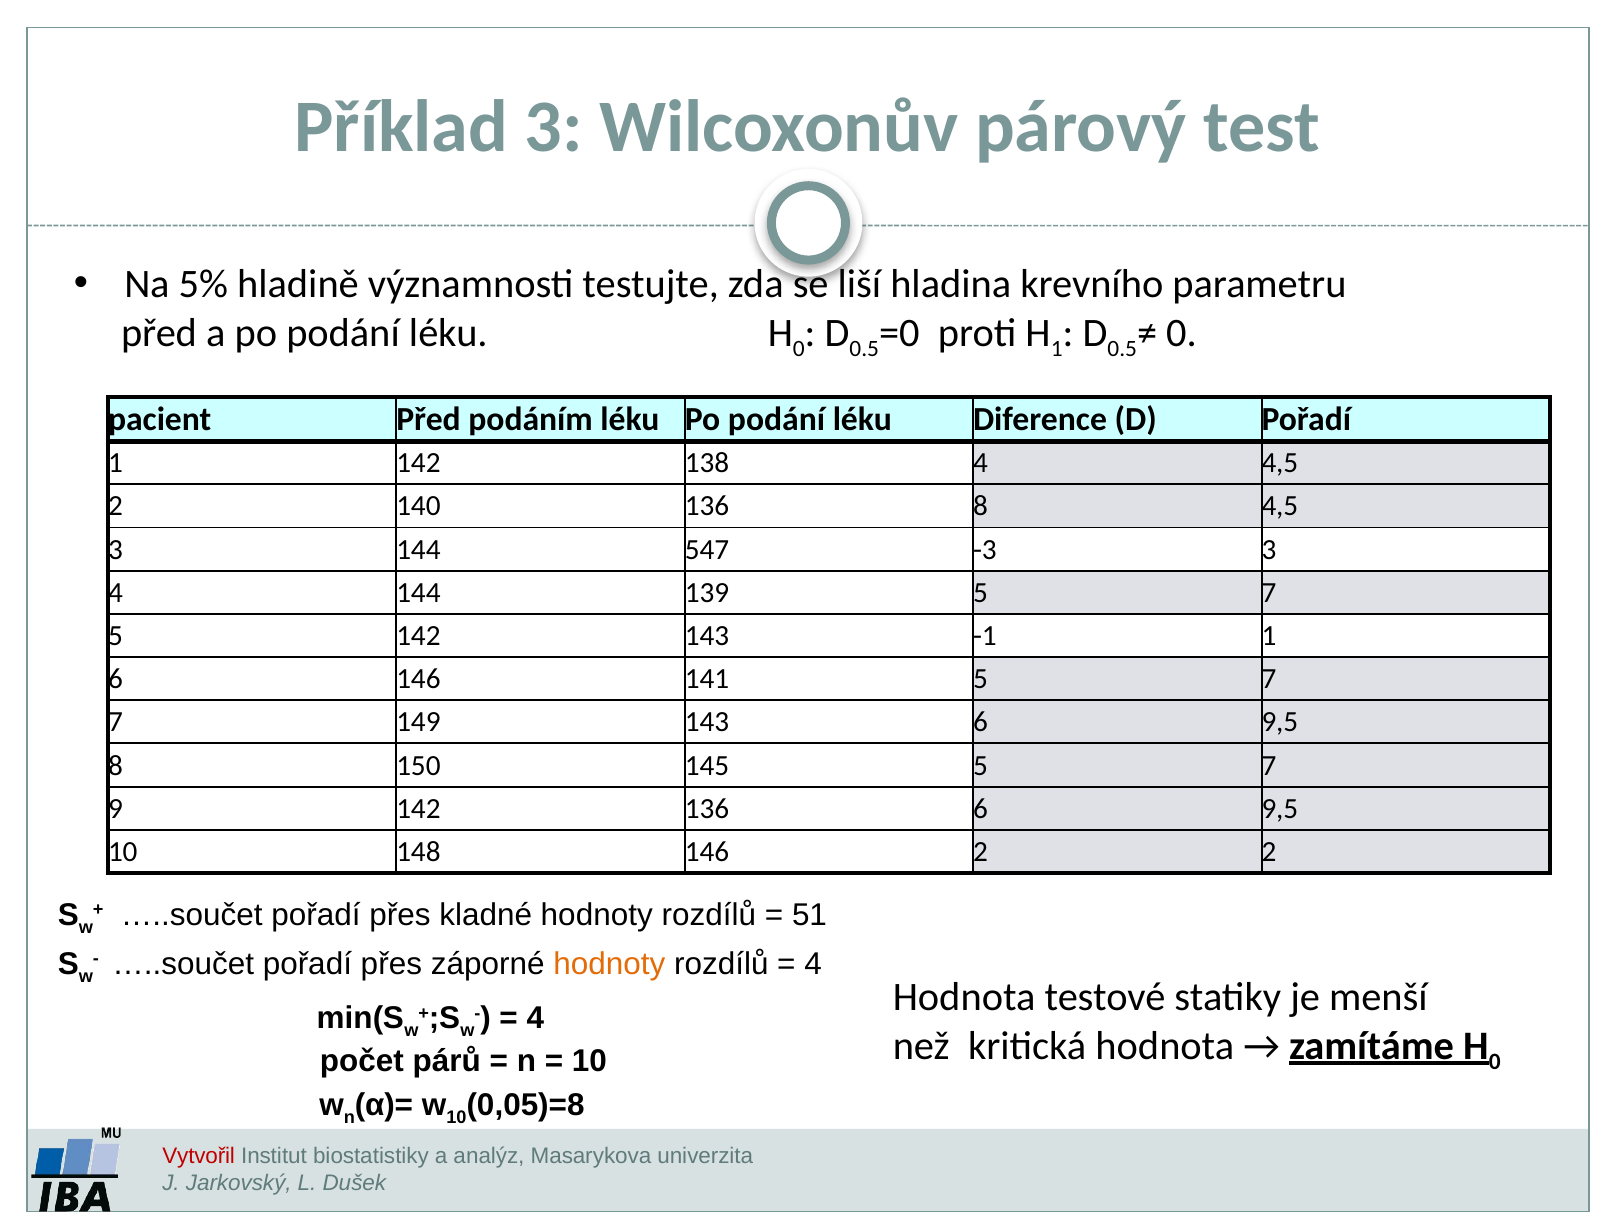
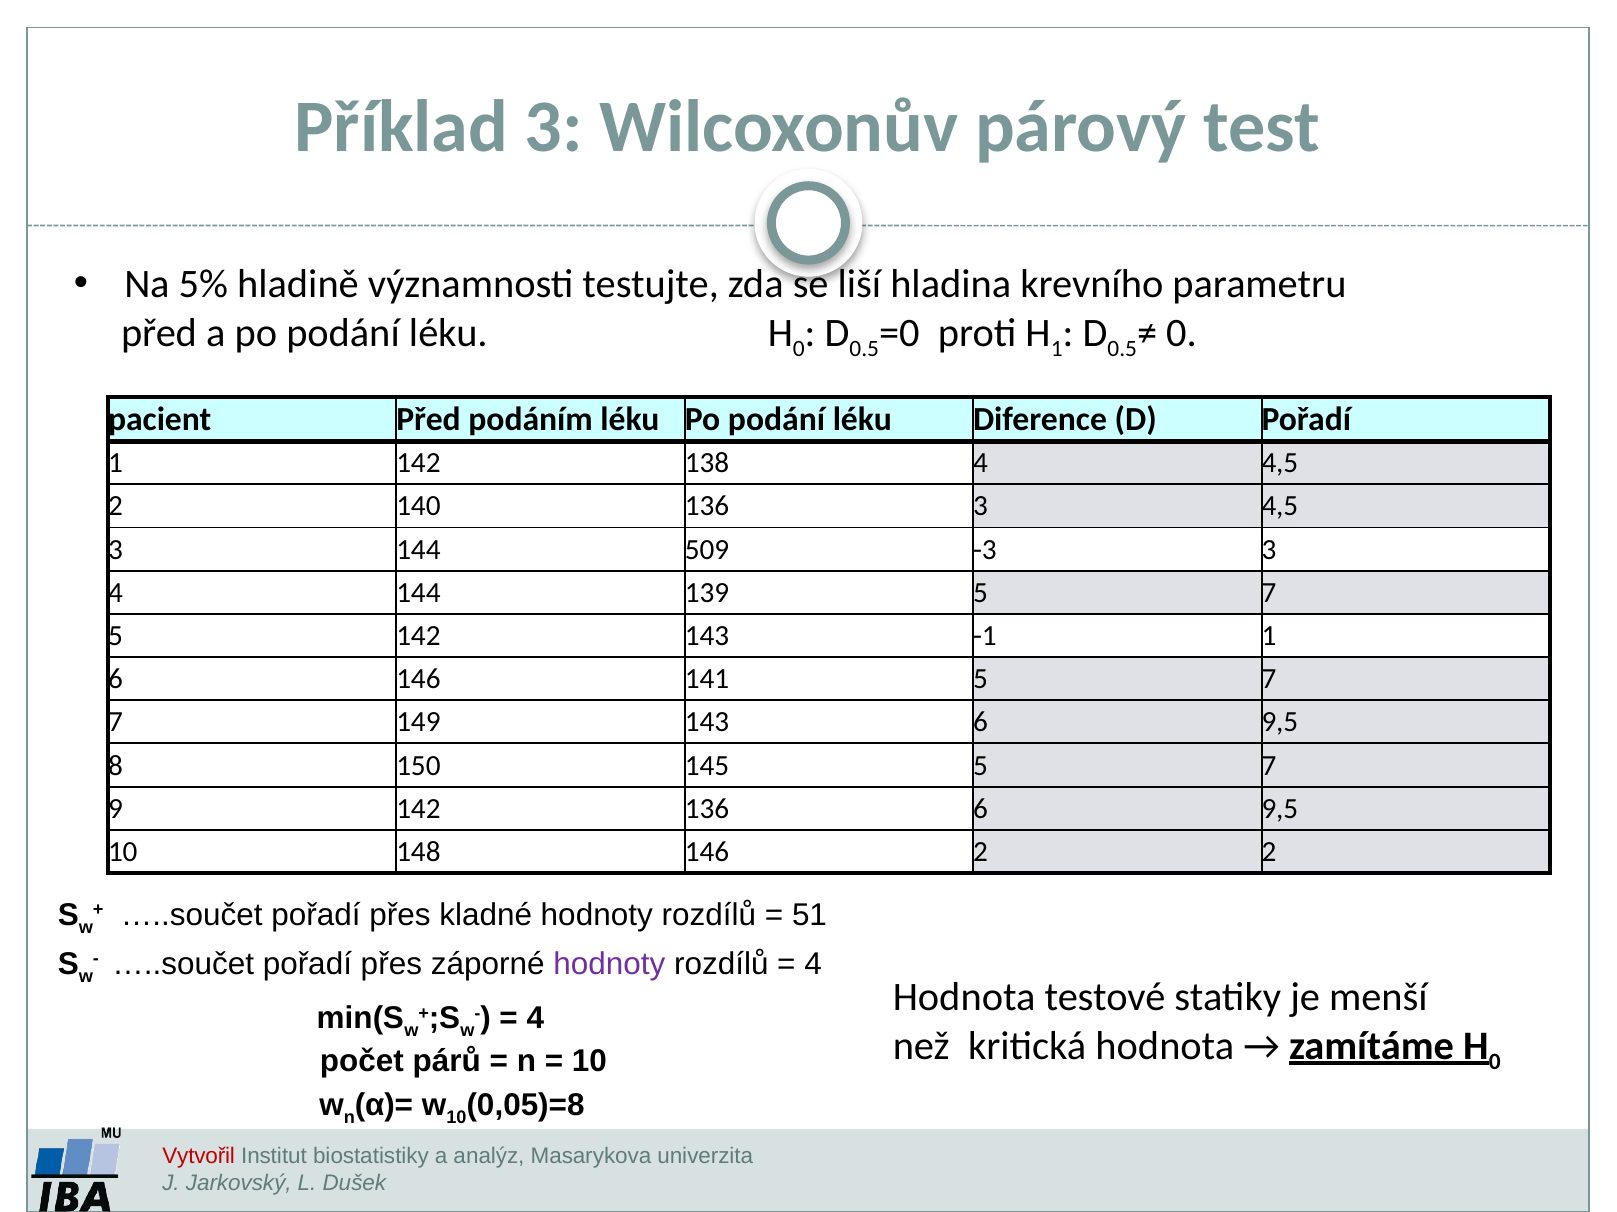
136 8: 8 -> 3
547: 547 -> 509
hodnoty at (609, 965) colour: orange -> purple
